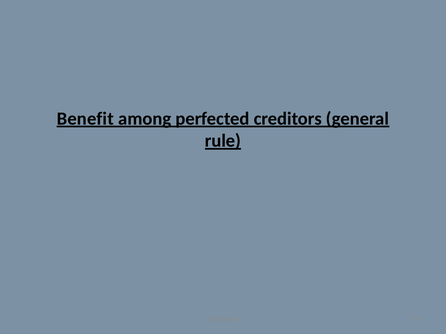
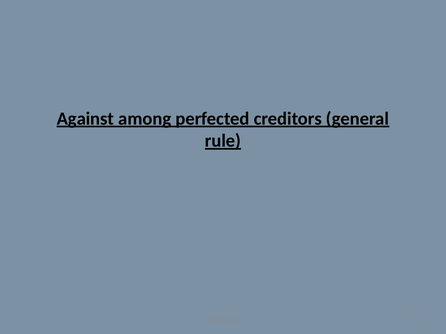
Benefit: Benefit -> Against
